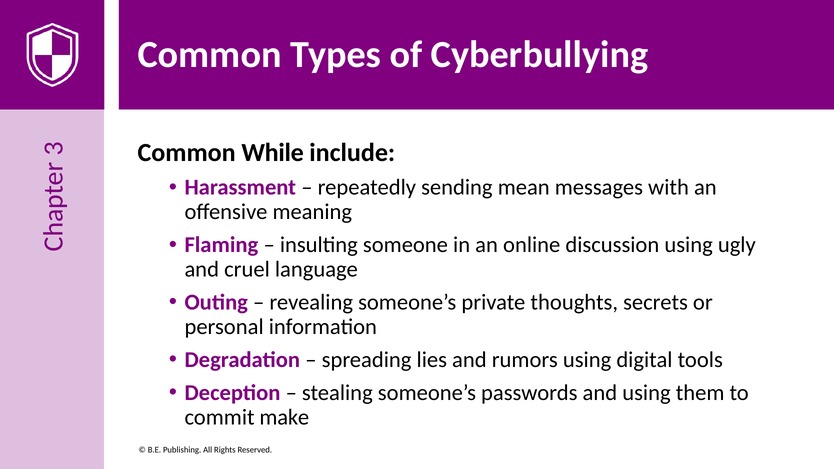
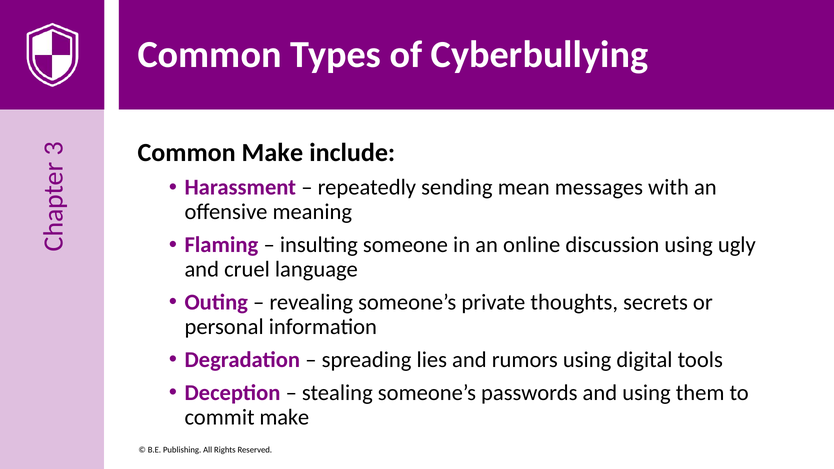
Common While: While -> Make
